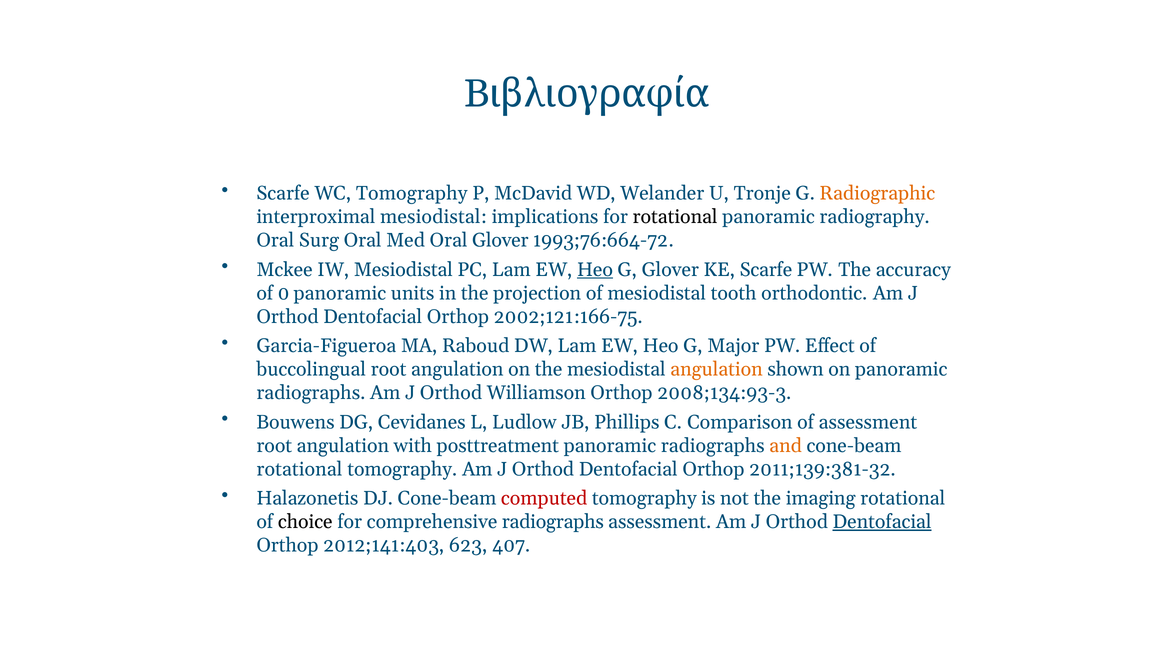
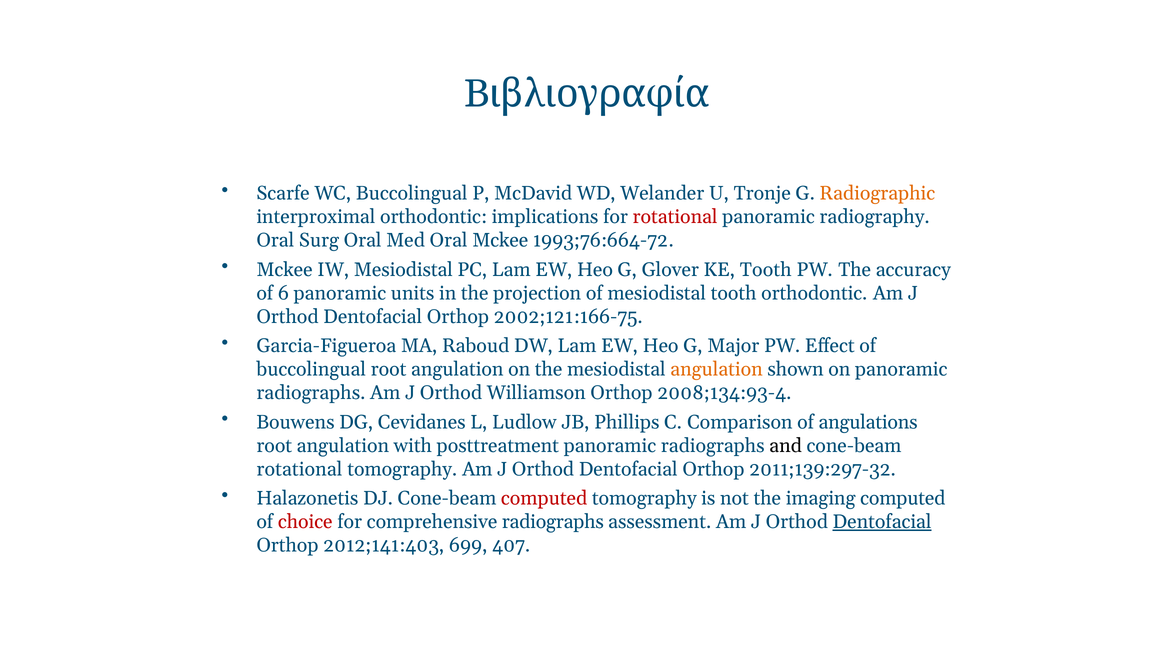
WC Tomography: Tomography -> Buccolingual
interproximal mesiodistal: mesiodistal -> orthodontic
rotational at (675, 217) colour: black -> red
Oral Glover: Glover -> Mckee
Heo at (595, 270) underline: present -> none
KE Scarfe: Scarfe -> Tooth
0: 0 -> 6
2008;134:93-3: 2008;134:93-3 -> 2008;134:93-4
of assessment: assessment -> angulations
and colour: orange -> black
2011;139:381-32: 2011;139:381-32 -> 2011;139:297-32
imaging rotational: rotational -> computed
choice colour: black -> red
623: 623 -> 699
